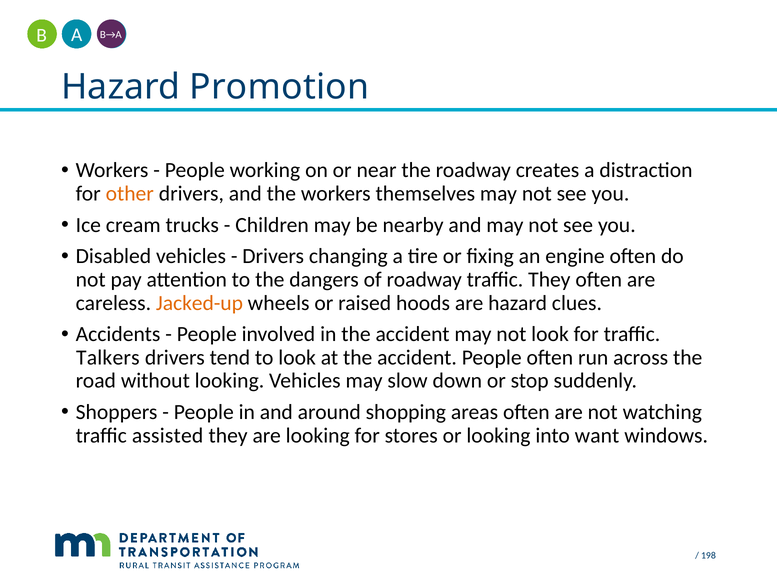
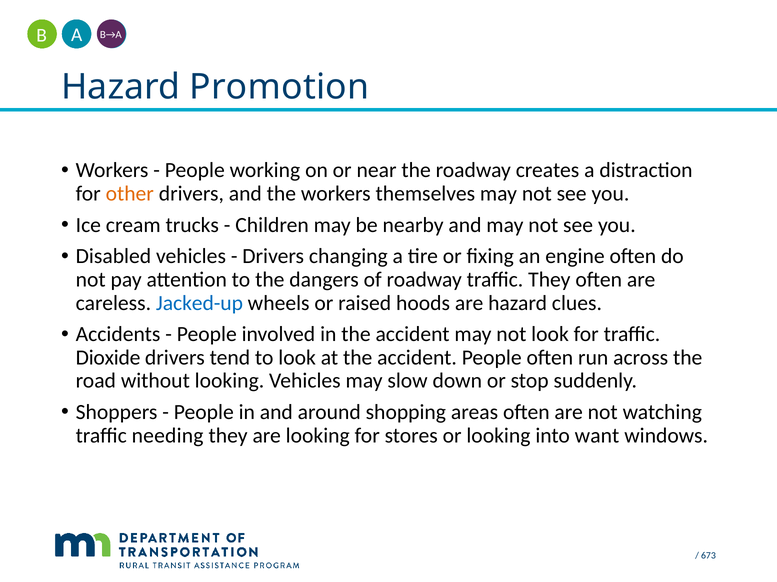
Jacked-up colour: orange -> blue
Talkers: Talkers -> Dioxide
assisted: assisted -> needing
198: 198 -> 673
